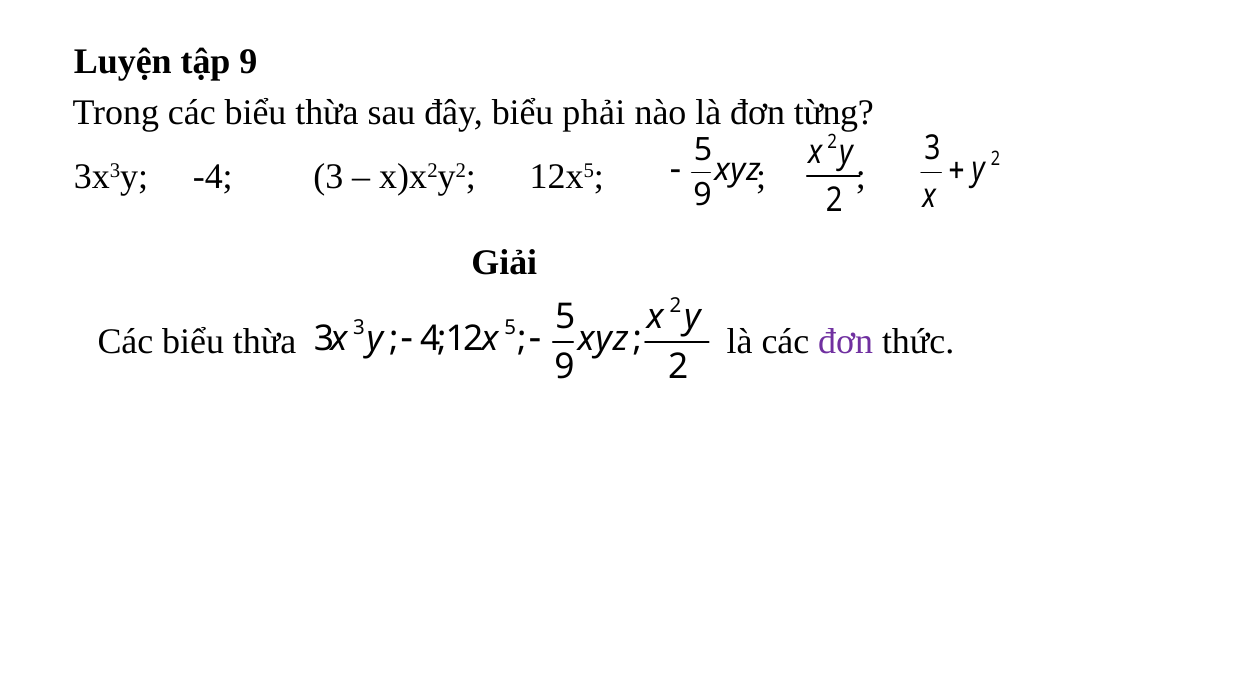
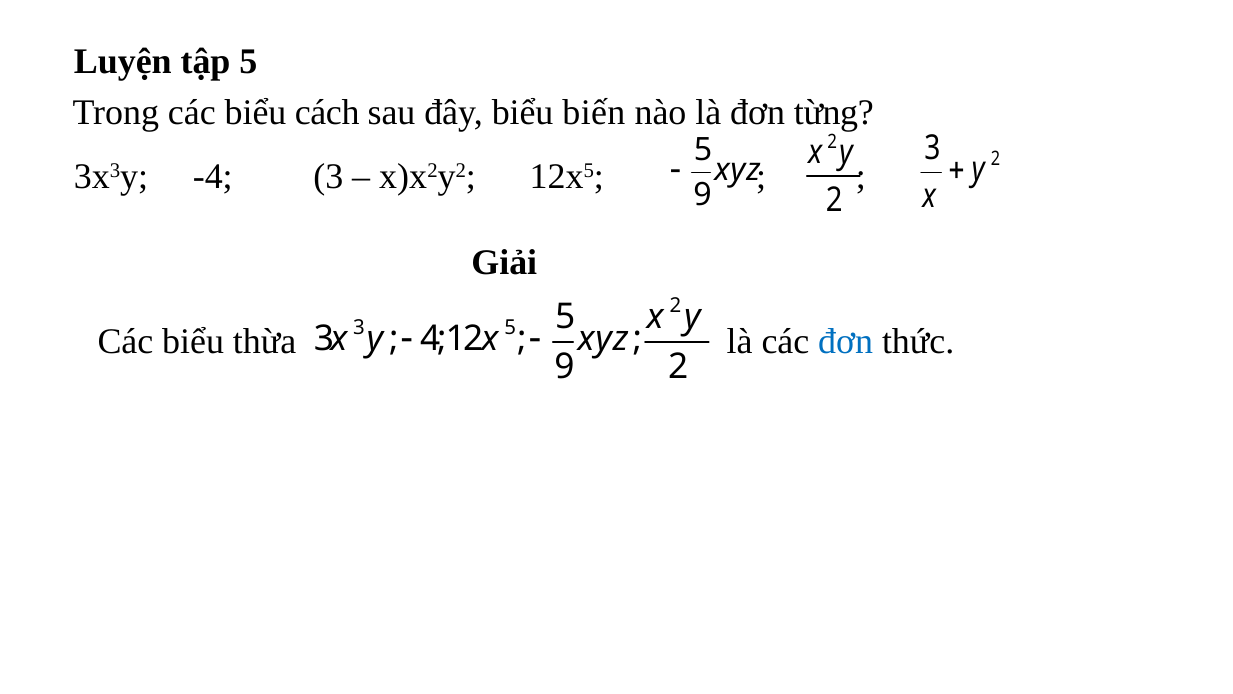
tập 9: 9 -> 5
Trong các biểu thừa: thừa -> cách
phải: phải -> biến
đơn at (846, 342) colour: purple -> blue
